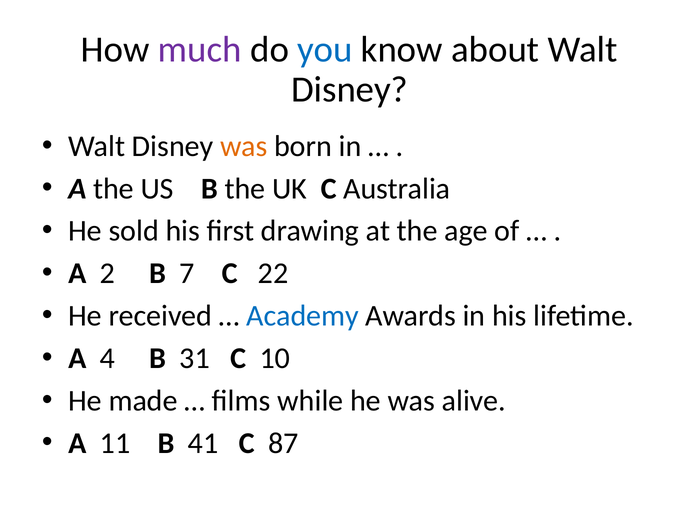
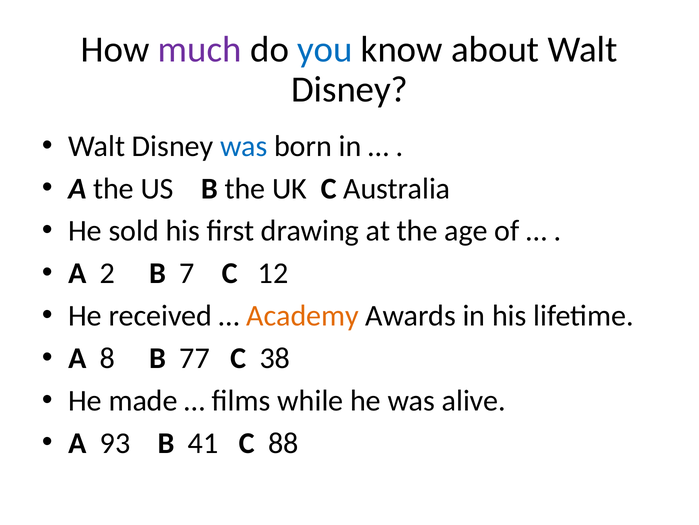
was at (244, 146) colour: orange -> blue
22: 22 -> 12
Academy colour: blue -> orange
4: 4 -> 8
31: 31 -> 77
10: 10 -> 38
11: 11 -> 93
87: 87 -> 88
